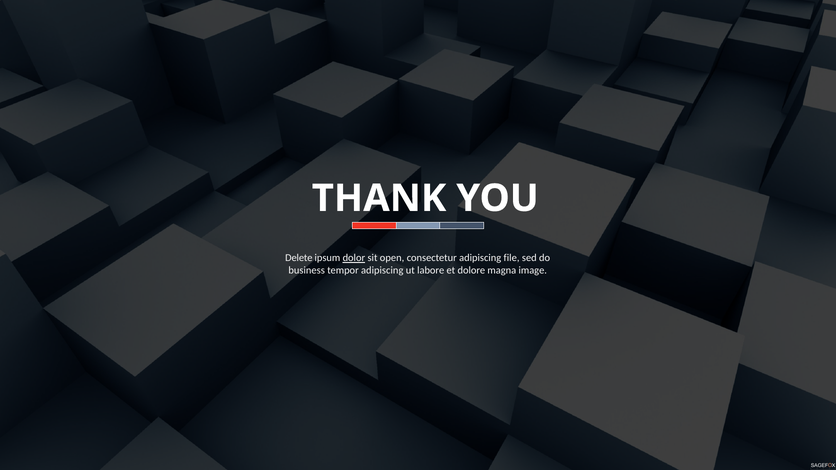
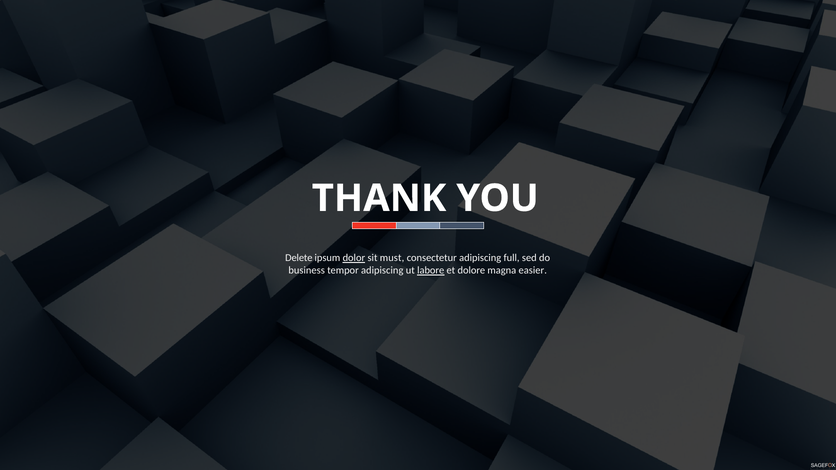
open: open -> must
file: file -> full
labore underline: none -> present
image: image -> easier
